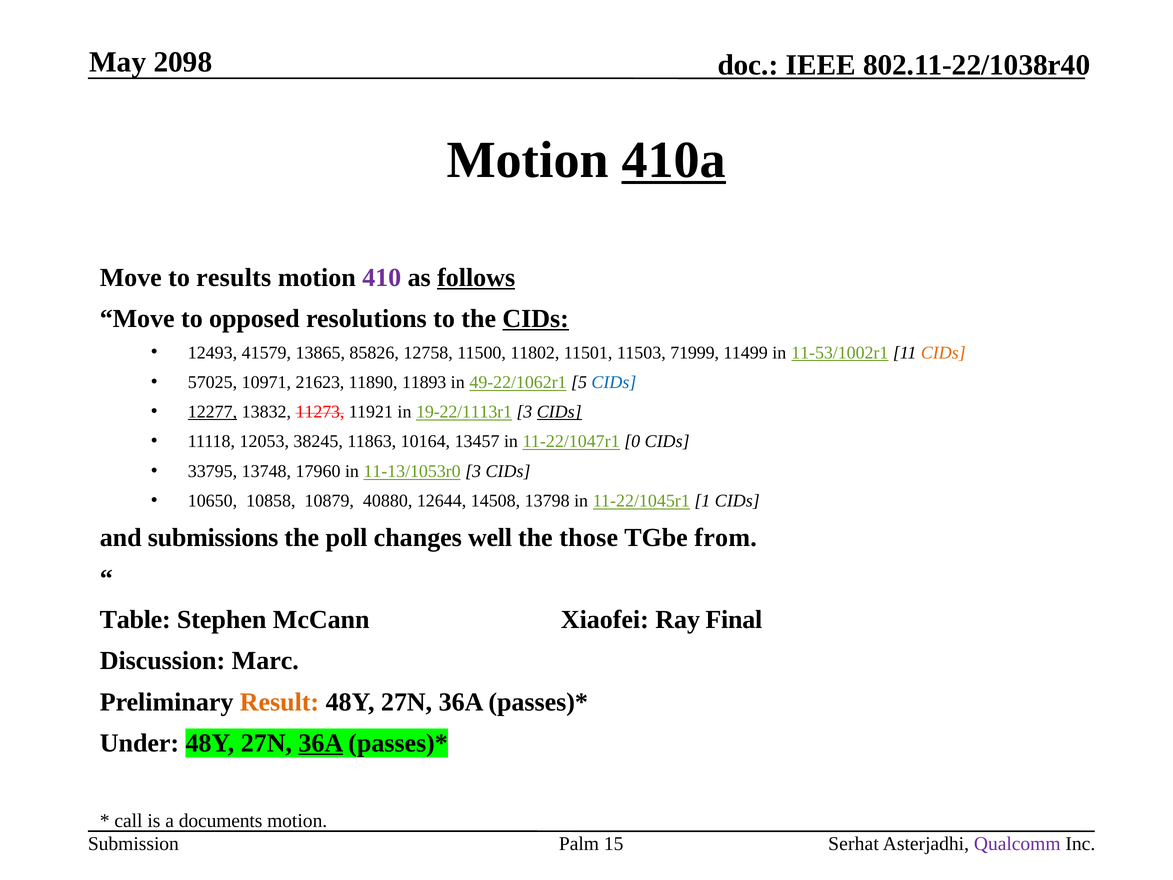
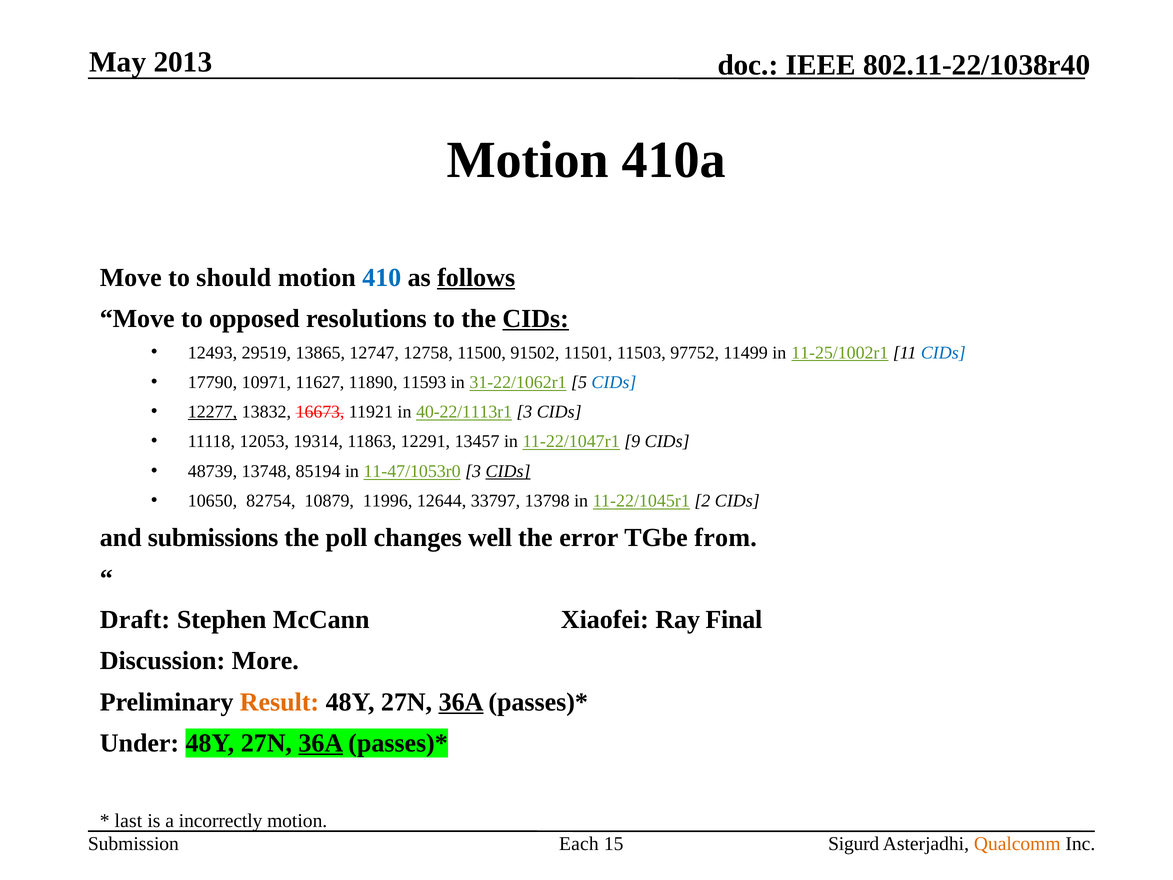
2098: 2098 -> 2013
410a underline: present -> none
results: results -> should
410 colour: purple -> blue
41579: 41579 -> 29519
85826: 85826 -> 12747
11802: 11802 -> 91502
71999: 71999 -> 97752
11-53/1002r1: 11-53/1002r1 -> 11-25/1002r1
CIDs at (943, 352) colour: orange -> blue
57025: 57025 -> 17790
21623: 21623 -> 11627
11893: 11893 -> 11593
49-22/1062r1: 49-22/1062r1 -> 31-22/1062r1
11273: 11273 -> 16673
19-22/1113r1: 19-22/1113r1 -> 40-22/1113r1
CIDs at (559, 412) underline: present -> none
38245: 38245 -> 19314
10164: 10164 -> 12291
0: 0 -> 9
33795: 33795 -> 48739
17960: 17960 -> 85194
11-13/1053r0: 11-13/1053r0 -> 11-47/1053r0
CIDs at (508, 471) underline: none -> present
10858: 10858 -> 82754
40880: 40880 -> 11996
14508: 14508 -> 33797
1: 1 -> 2
those: those -> error
Table: Table -> Draft
Marc: Marc -> More
36A at (461, 702) underline: none -> present
call: call -> last
documents: documents -> incorrectly
Palm: Palm -> Each
Serhat: Serhat -> Sigurd
Qualcomm colour: purple -> orange
